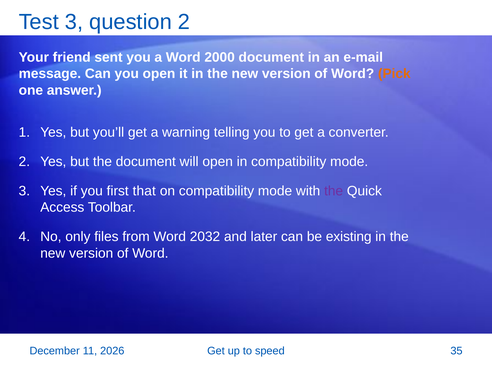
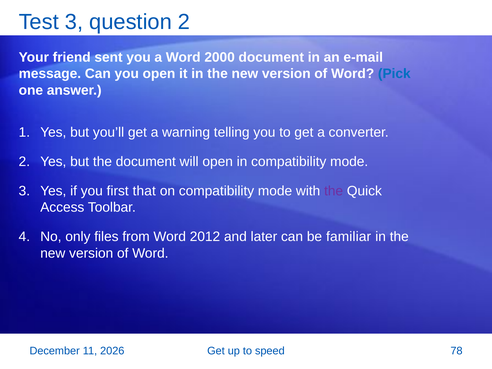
Pick colour: orange -> blue
2032: 2032 -> 2012
existing: existing -> familiar
35: 35 -> 78
